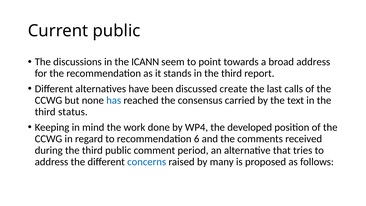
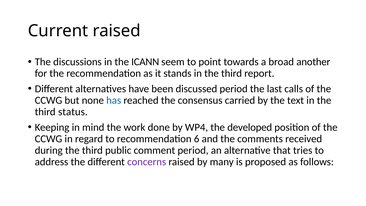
Current public: public -> raised
broad address: address -> another
discussed create: create -> period
concerns colour: blue -> purple
